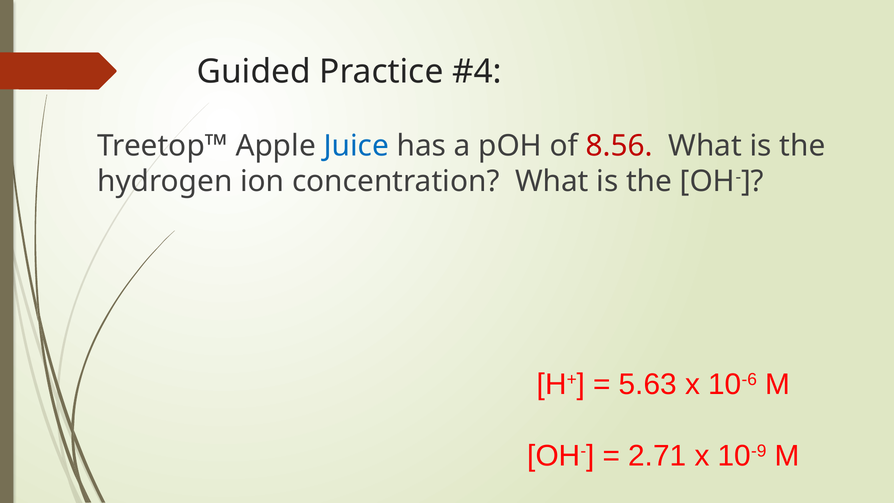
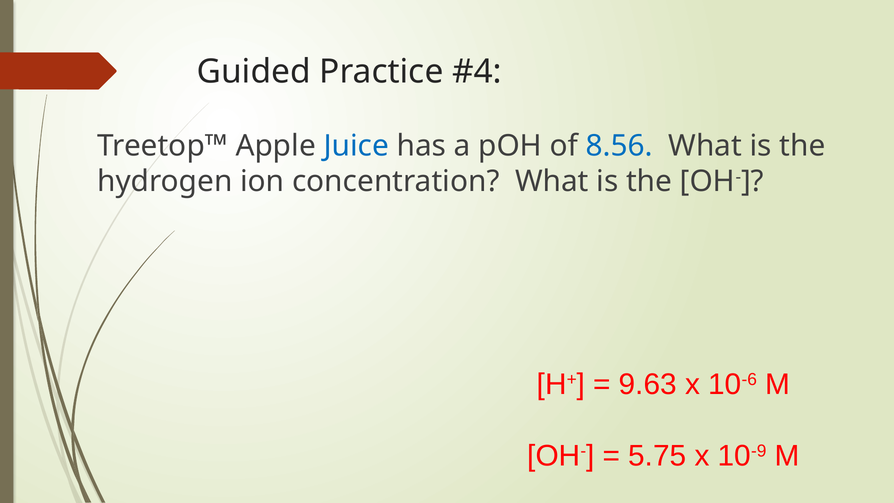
8.56 colour: red -> blue
5.63: 5.63 -> 9.63
2.71: 2.71 -> 5.75
